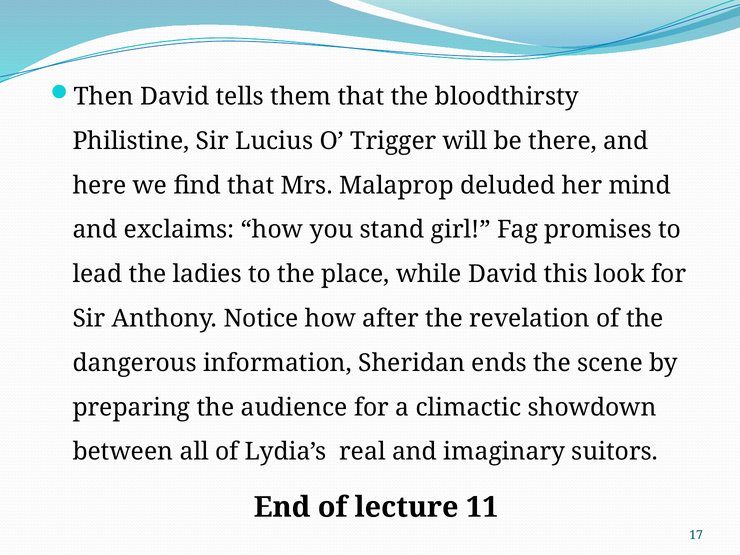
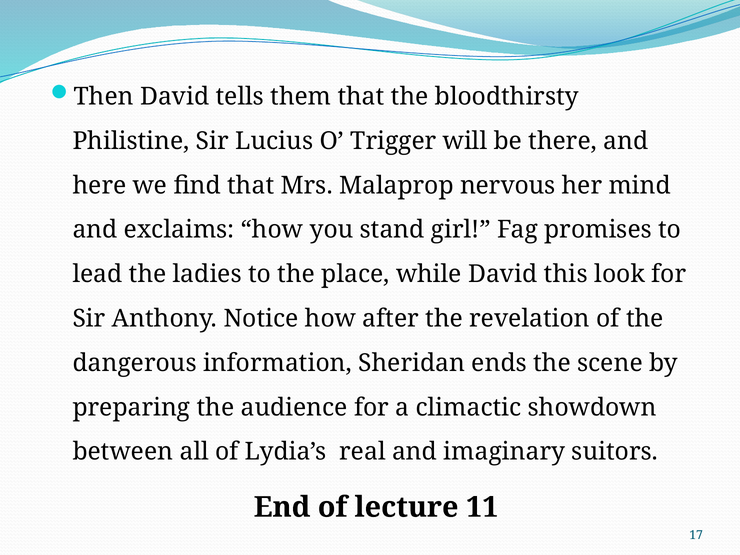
deluded: deluded -> nervous
